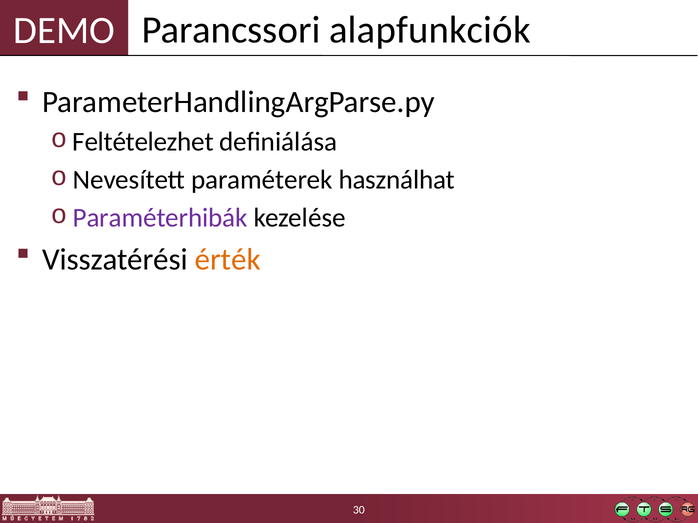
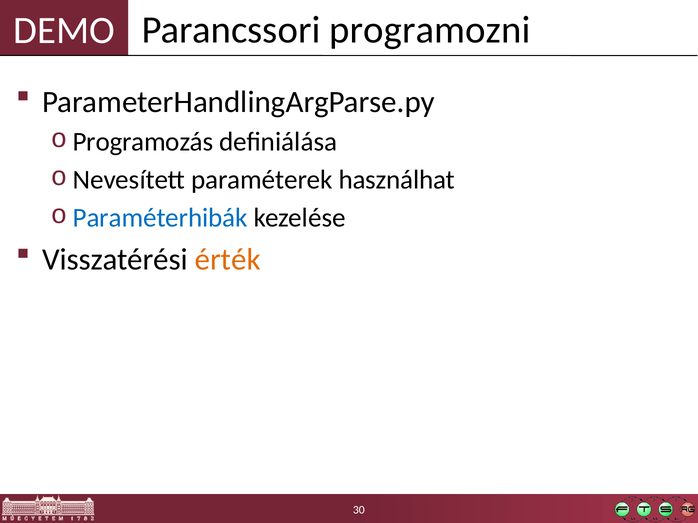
alapfunkciók: alapfunkciók -> programozni
Feltételezhet: Feltételezhet -> Programozás
Paraméterhibák colour: purple -> blue
